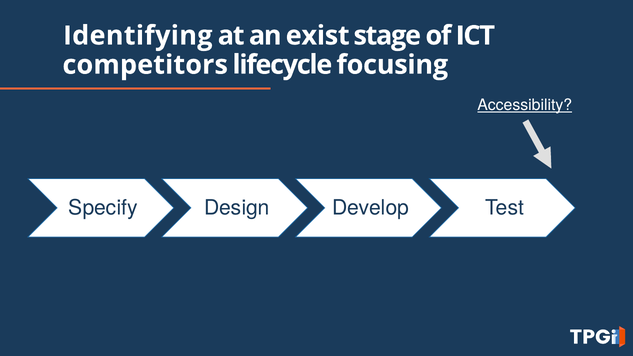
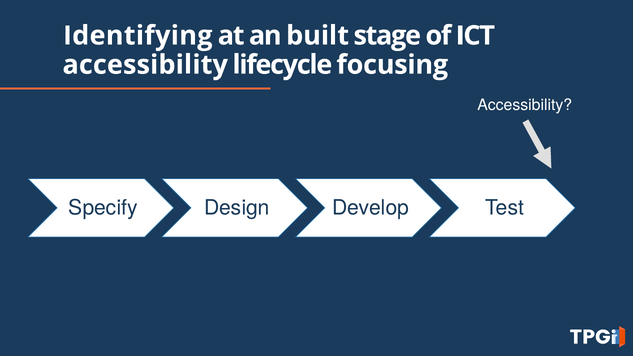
exist: exist -> built
competitors at (145, 65): competitors -> accessibility
Accessibility at (525, 105) underline: present -> none
